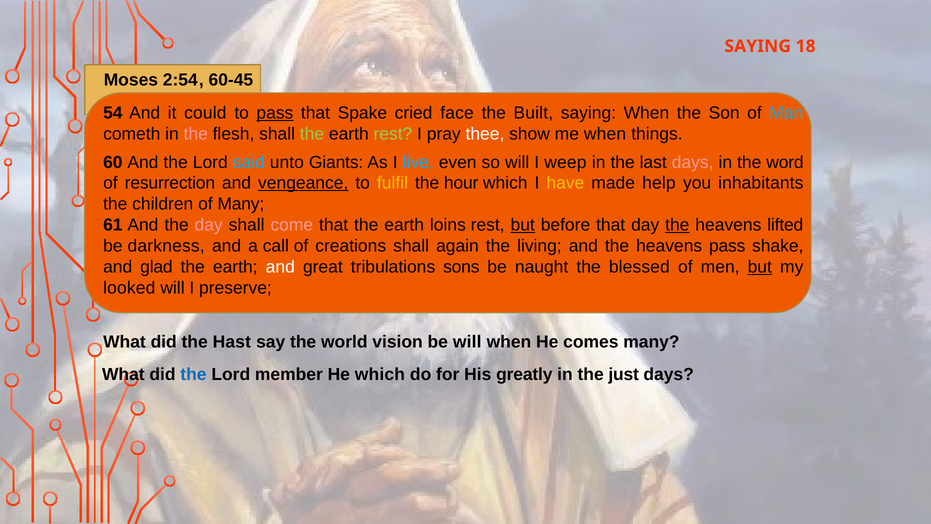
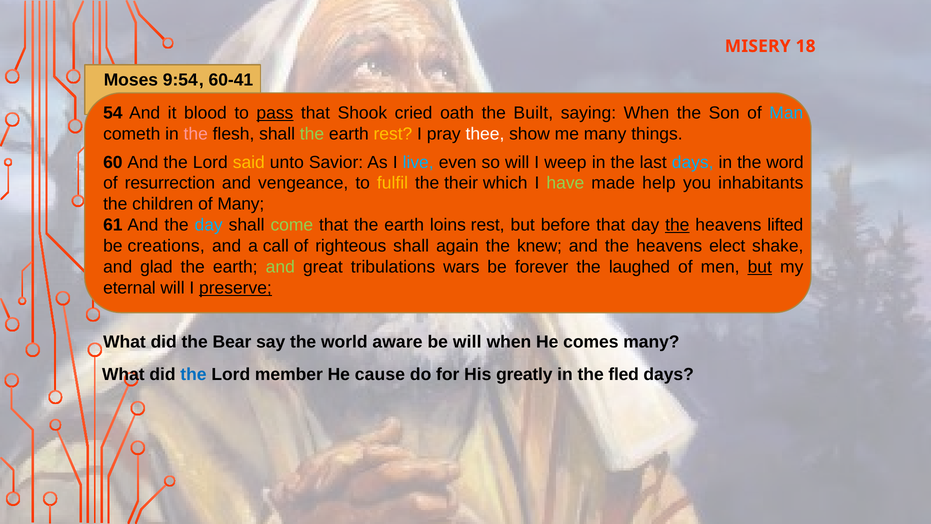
SAYING at (758, 46): SAYING -> MISERY
2:54: 2:54 -> 9:54
60-45: 60-45 -> 60-41
could: could -> blood
Spake: Spake -> Shook
face: face -> oath
rest at (393, 134) colour: light green -> yellow
me when: when -> many
said colour: light blue -> yellow
Giants: Giants -> Savior
days at (693, 162) colour: pink -> light blue
vengeance underline: present -> none
hour: hour -> their
have colour: yellow -> light green
day at (209, 225) colour: pink -> light blue
come colour: pink -> light green
but at (523, 225) underline: present -> none
darkness: darkness -> creations
creations: creations -> righteous
living: living -> knew
heavens pass: pass -> elect
and at (280, 267) colour: white -> light green
sons: sons -> wars
naught: naught -> forever
blessed: blessed -> laughed
looked: looked -> eternal
preserve underline: none -> present
Hast: Hast -> Bear
vision: vision -> aware
He which: which -> cause
just: just -> fled
